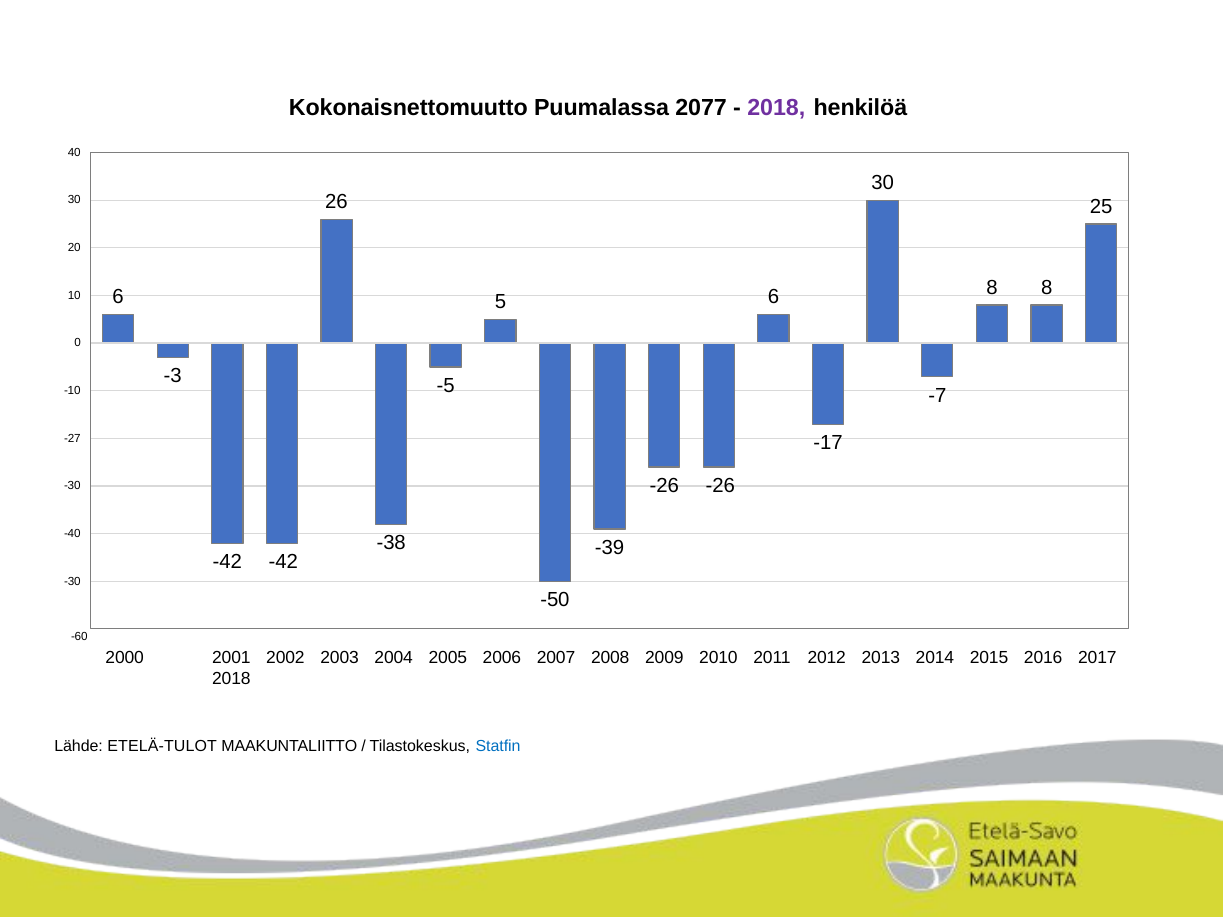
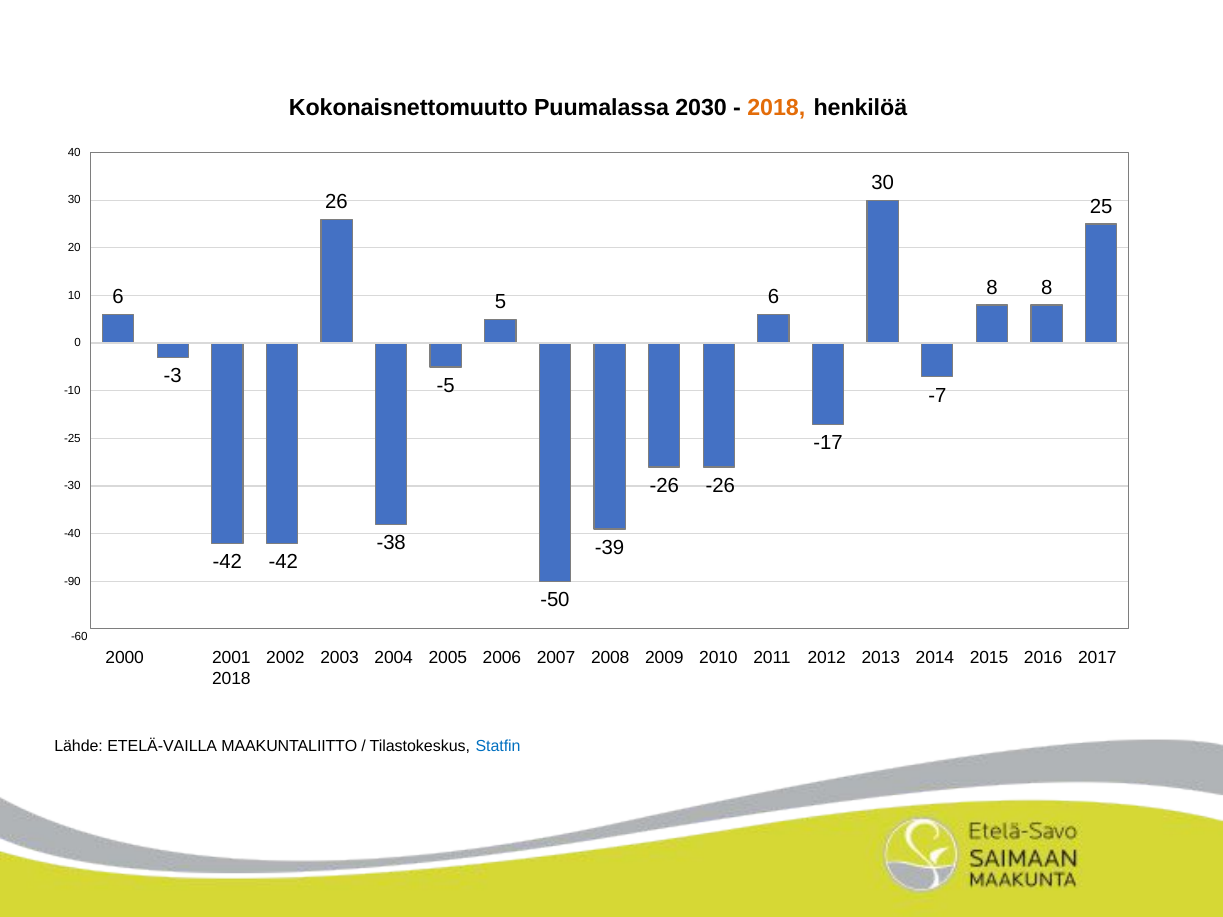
2077: 2077 -> 2030
2018 at (776, 108) colour: purple -> orange
-27: -27 -> -25
-30 at (72, 581): -30 -> -90
ETELÄ-TULOT: ETELÄ-TULOT -> ETELÄ-VAILLA
